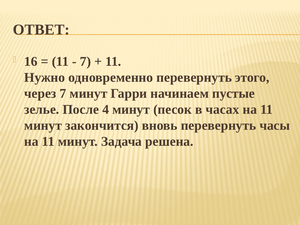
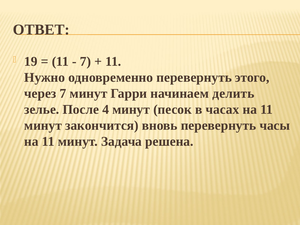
16: 16 -> 19
пустые: пустые -> делить
